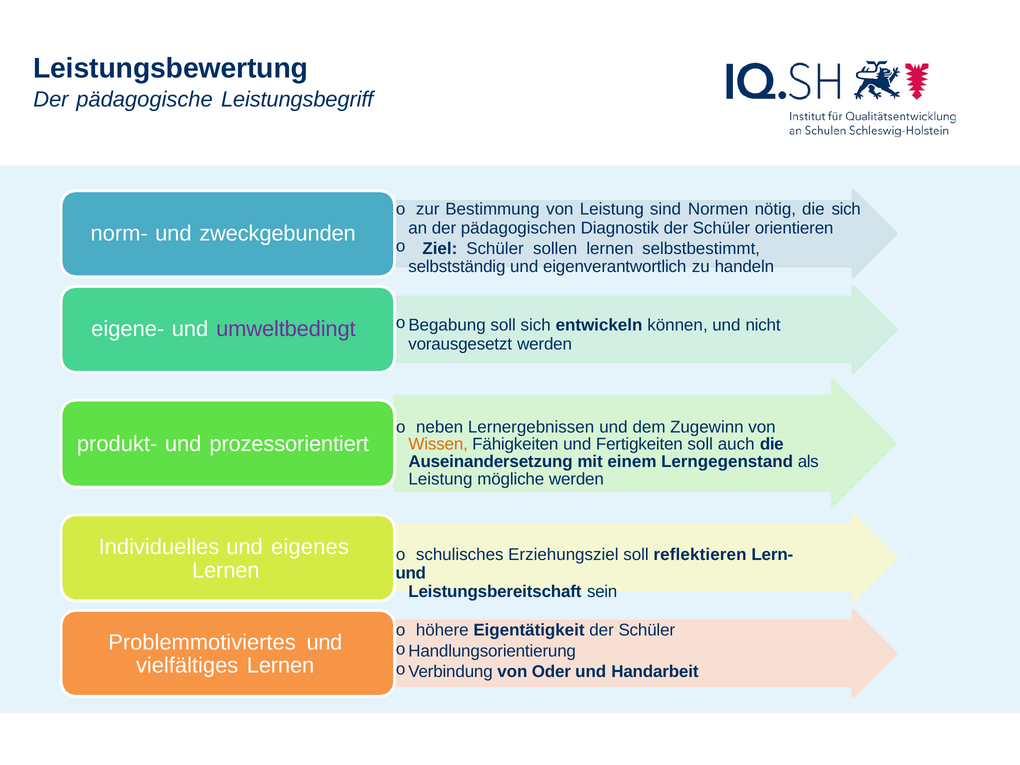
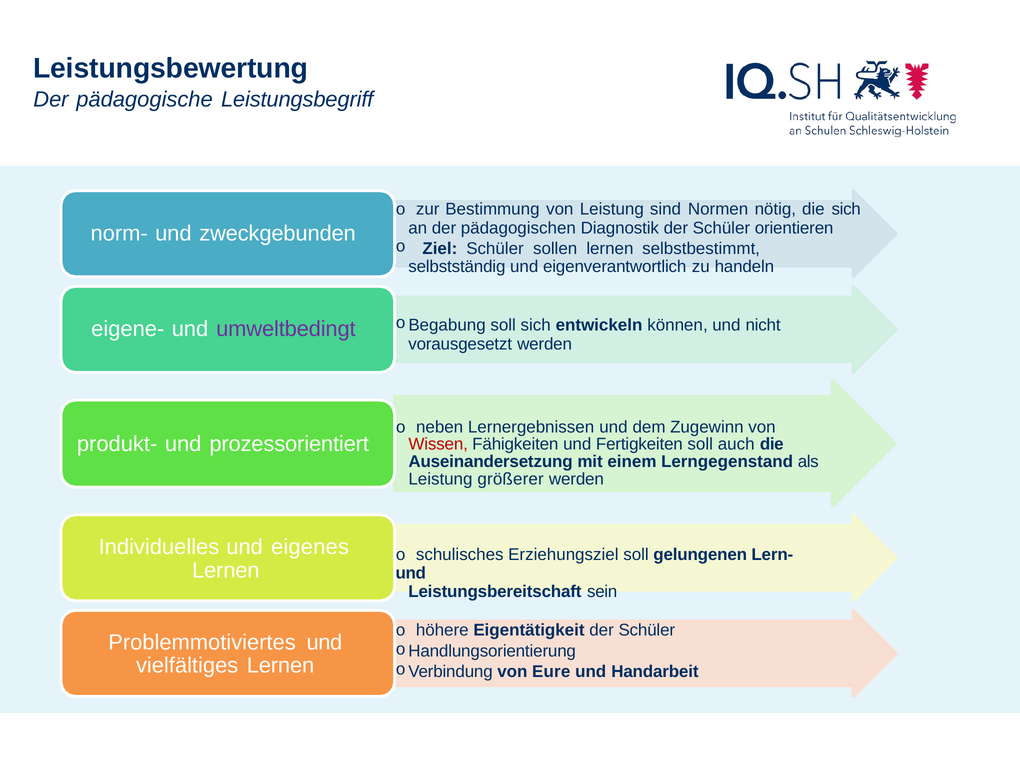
Wissen colour: orange -> red
mögliche: mögliche -> größerer
reflektieren: reflektieren -> gelungenen
Oder: Oder -> Eure
